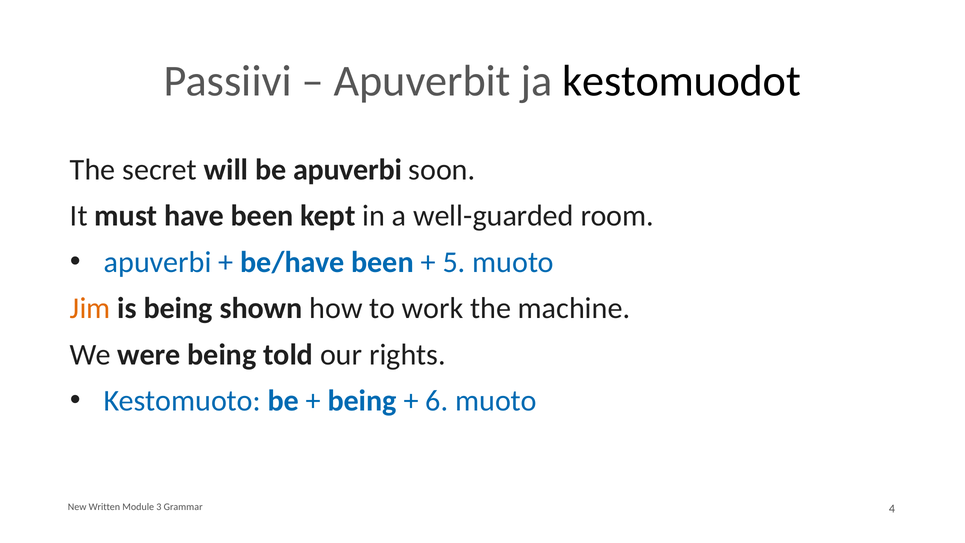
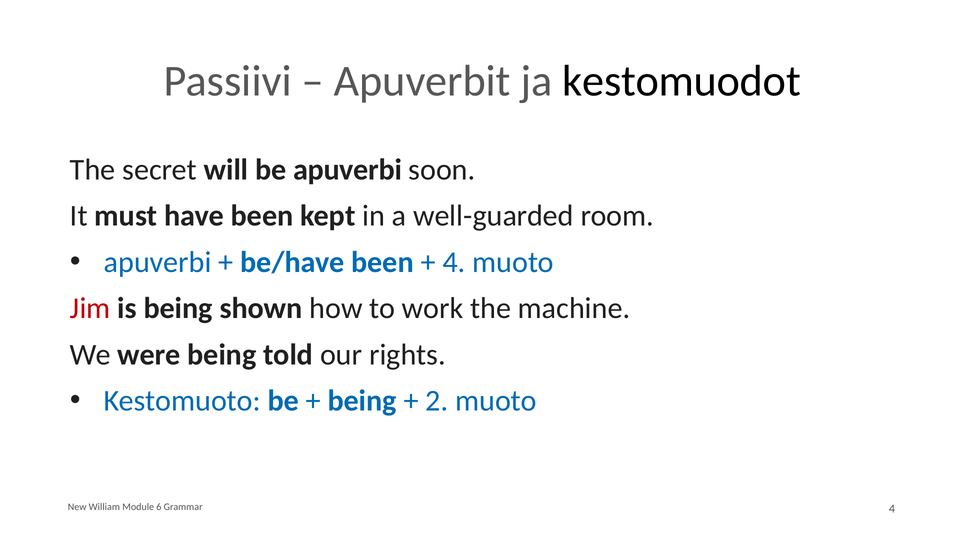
5 at (454, 262): 5 -> 4
Jim colour: orange -> red
6: 6 -> 2
Written: Written -> William
3: 3 -> 6
